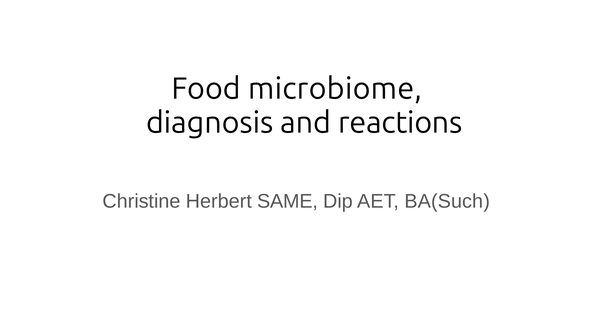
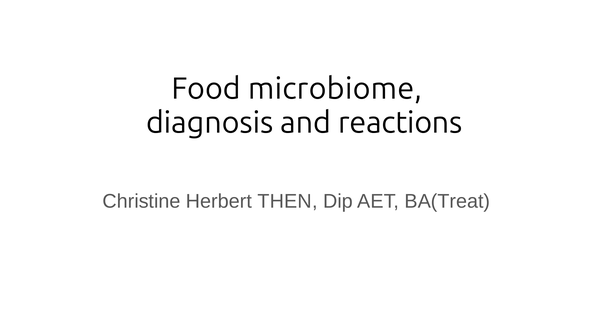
SAME: SAME -> THEN
BA(Such: BA(Such -> BA(Treat
